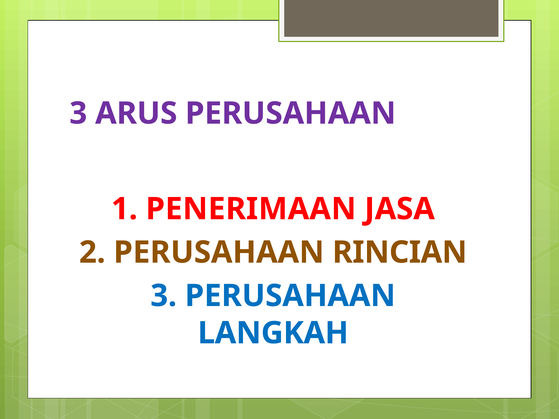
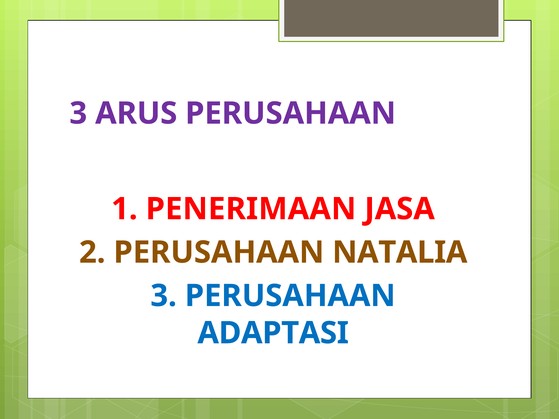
RINCIAN: RINCIAN -> NATALIA
LANGKAH: LANGKAH -> ADAPTASI
